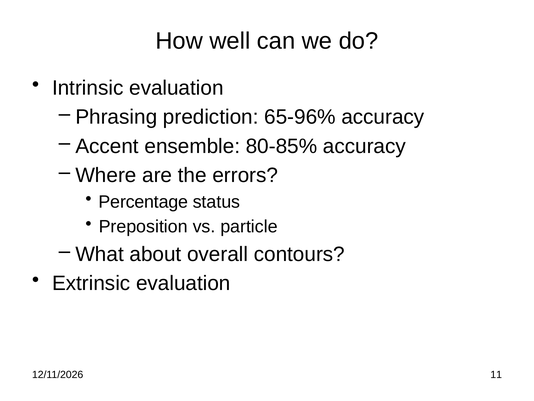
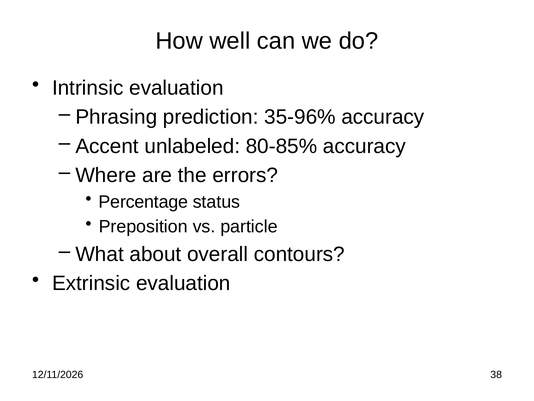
65-96%: 65-96% -> 35-96%
ensemble: ensemble -> unlabeled
11: 11 -> 38
